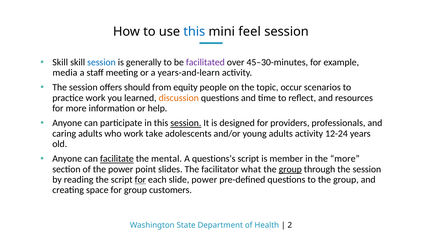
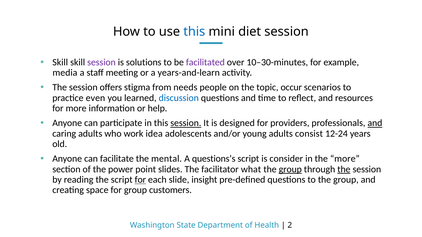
feel: feel -> diet
session at (101, 62) colour: blue -> purple
generally: generally -> solutions
45–30-minutes: 45–30-minutes -> 10–30-minutes
should: should -> stigma
equity: equity -> needs
practice work: work -> even
discussion colour: orange -> blue
and at (375, 123) underline: none -> present
take: take -> idea
adults activity: activity -> consist
facilitate underline: present -> none
member: member -> consider
the at (344, 169) underline: none -> present
slide power: power -> insight
